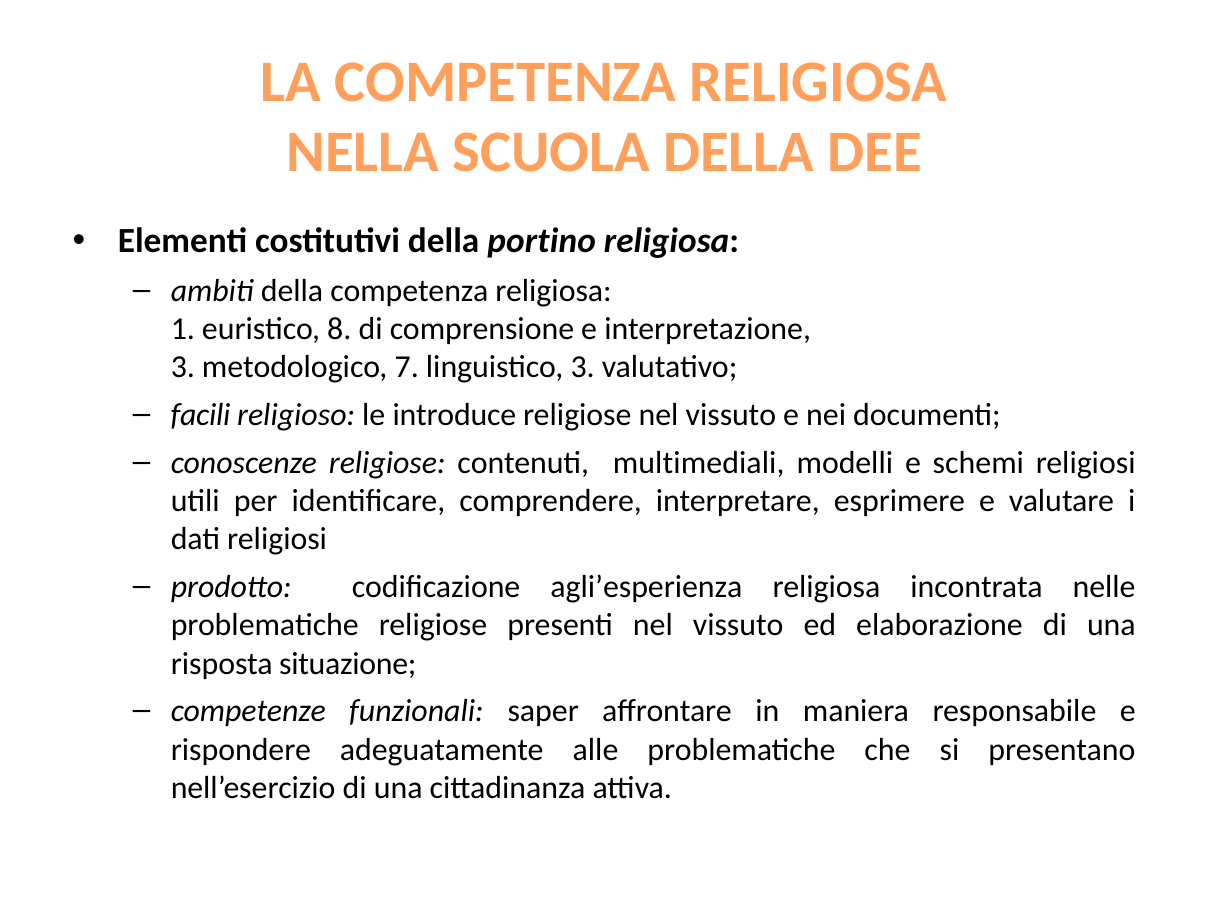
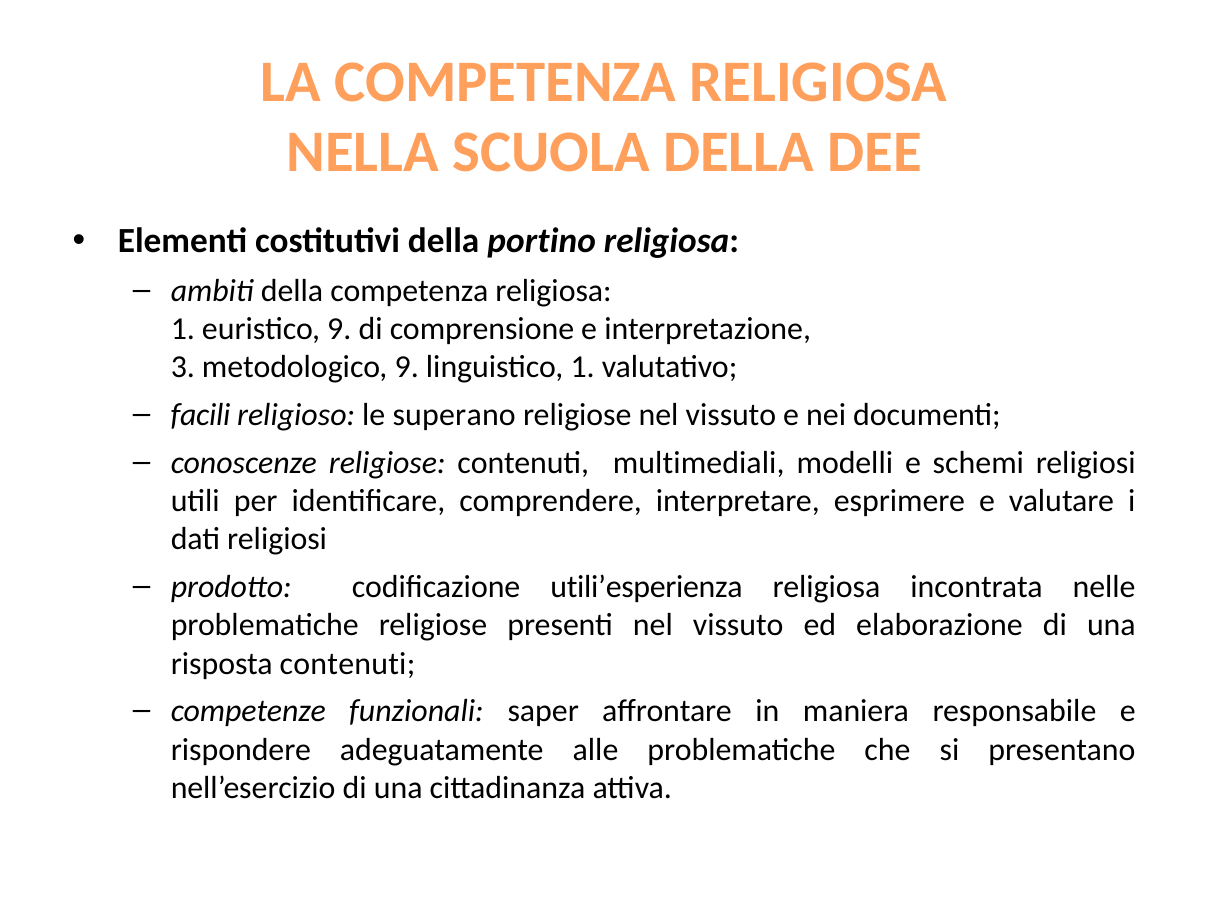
euristico 8: 8 -> 9
metodologico 7: 7 -> 9
linguistico 3: 3 -> 1
introduce: introduce -> superano
agli’esperienza: agli’esperienza -> utili’esperienza
risposta situazione: situazione -> contenuti
